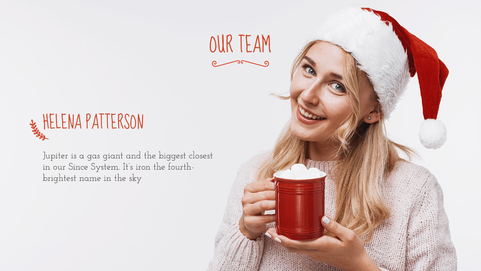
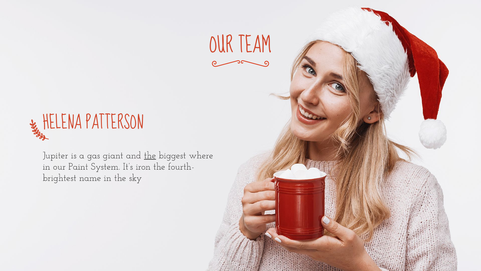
the at (150, 155) underline: none -> present
closest: closest -> where
Since: Since -> Paint
